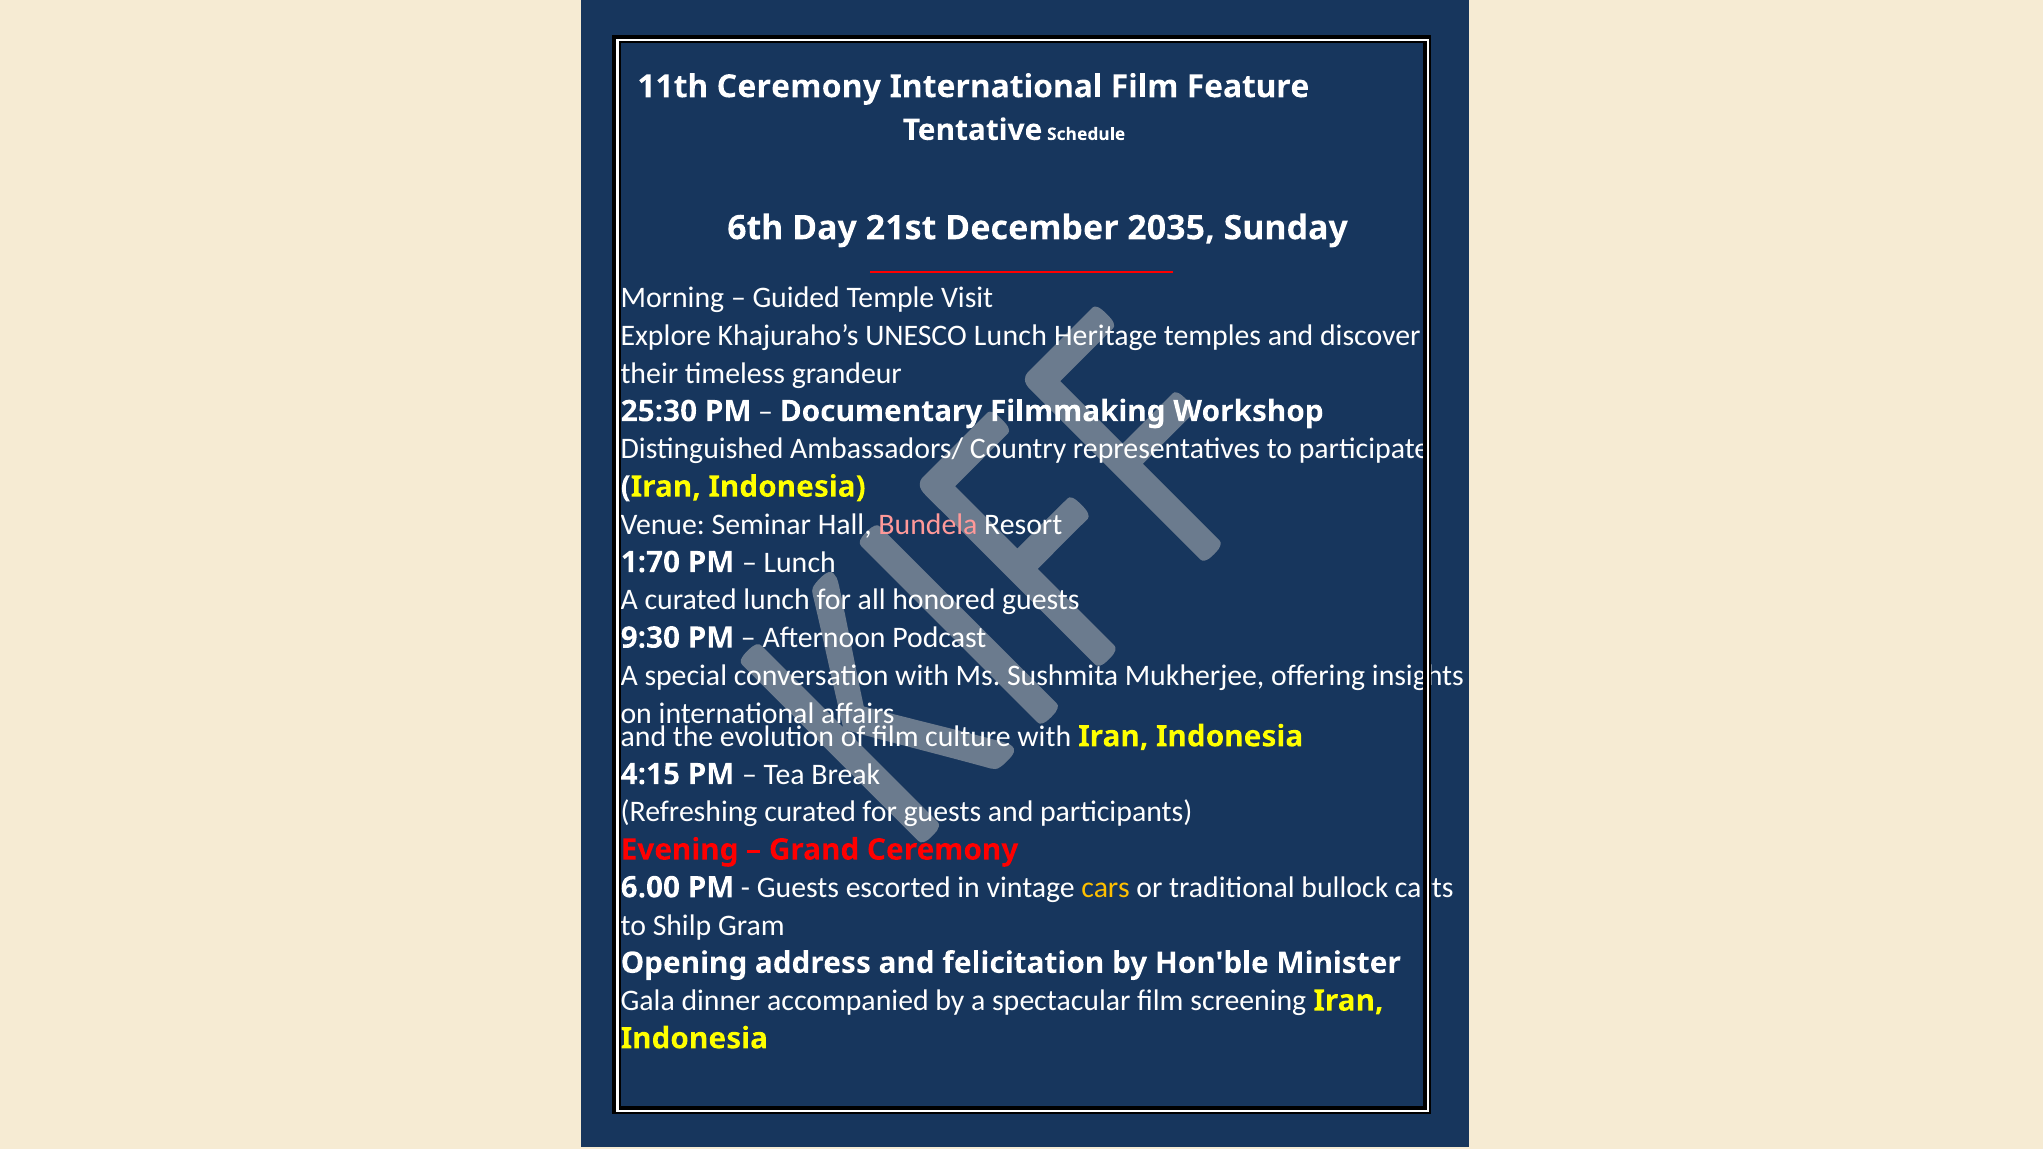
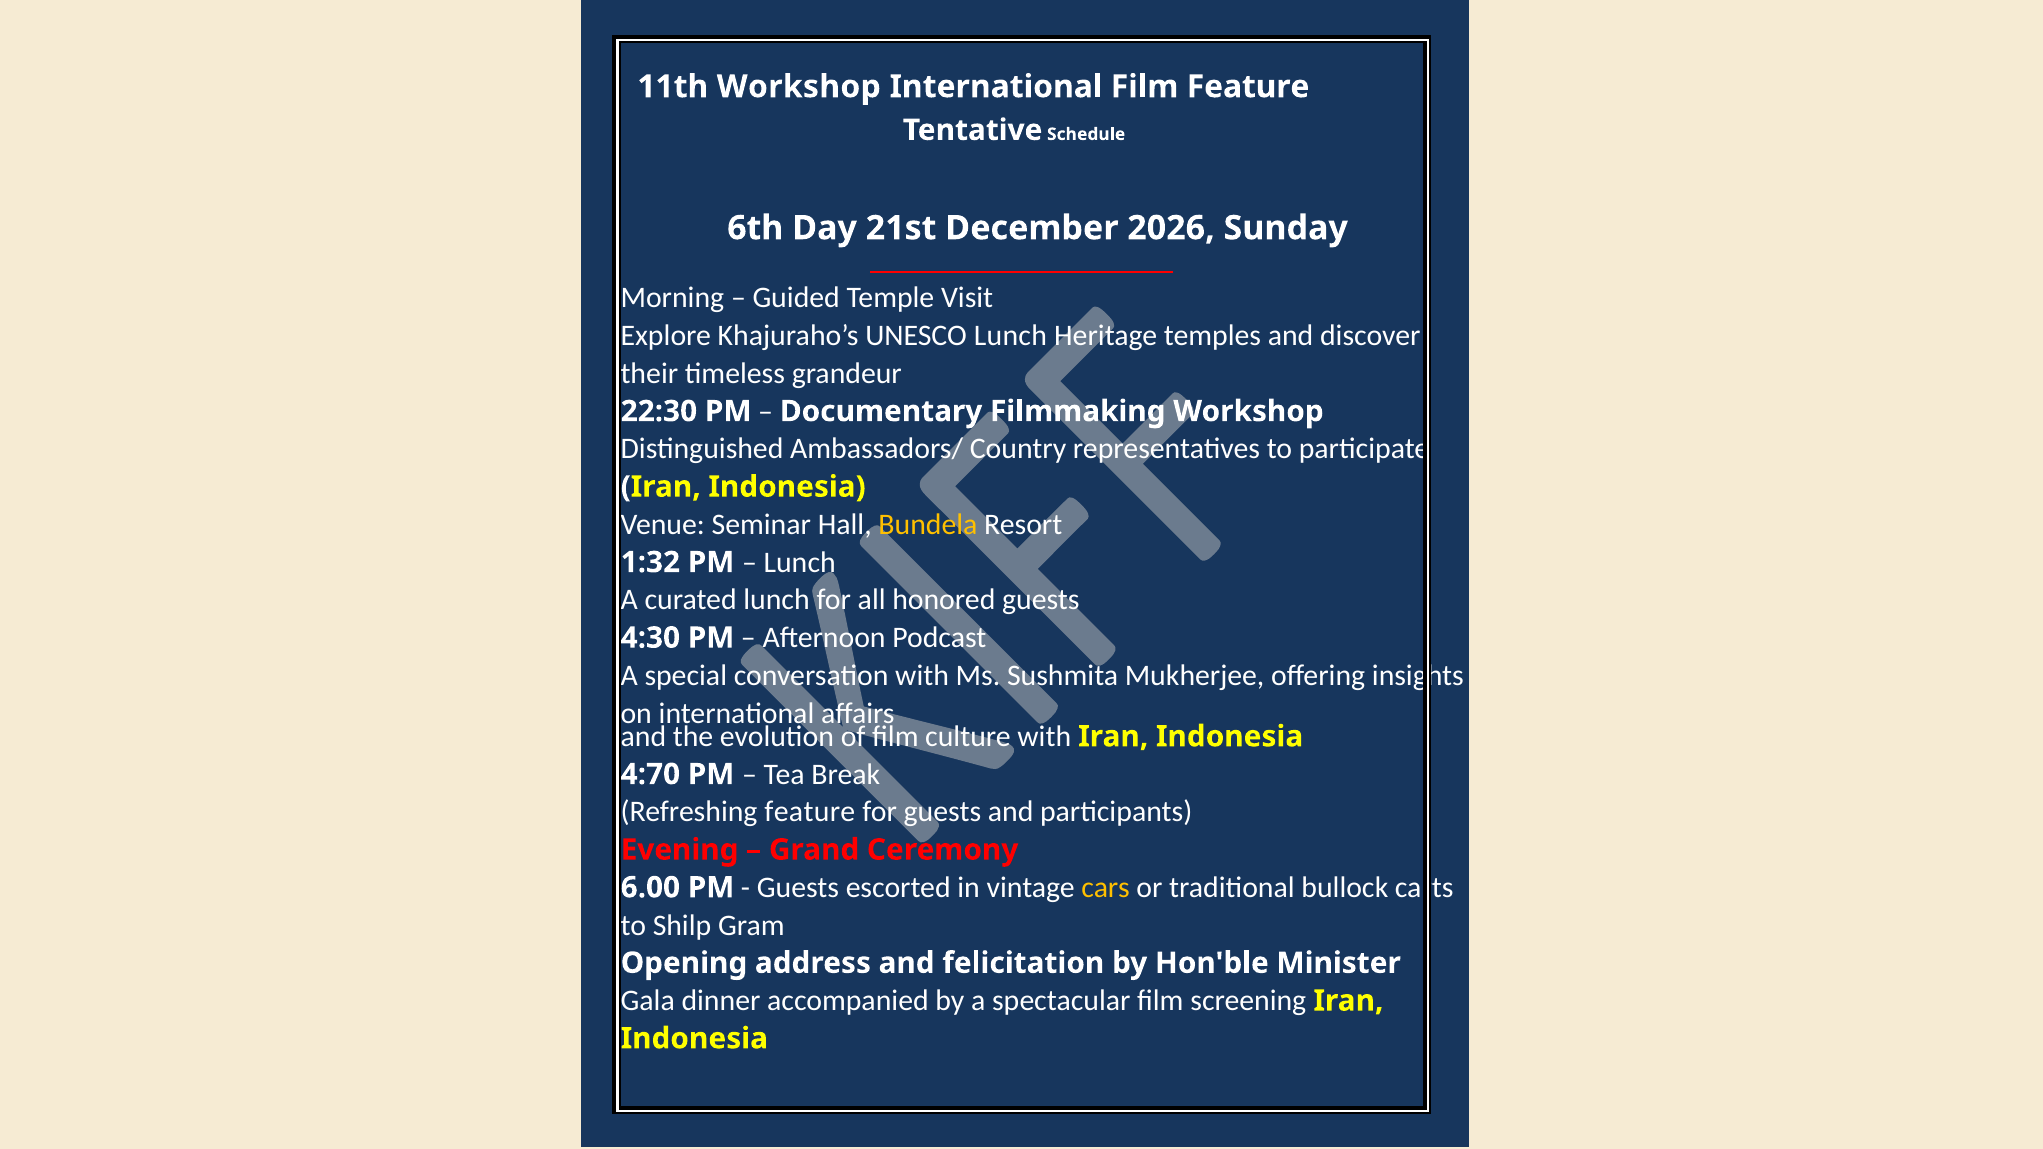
11th Ceremony: Ceremony -> Workshop
2035: 2035 -> 2026
25:30: 25:30 -> 22:30
Bundela colour: pink -> yellow
1:70: 1:70 -> 1:32
9:30: 9:30 -> 4:30
4:15: 4:15 -> 4:70
Refreshing curated: curated -> feature
